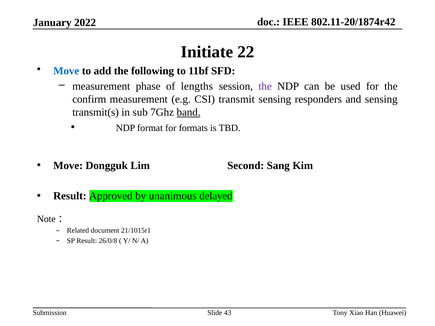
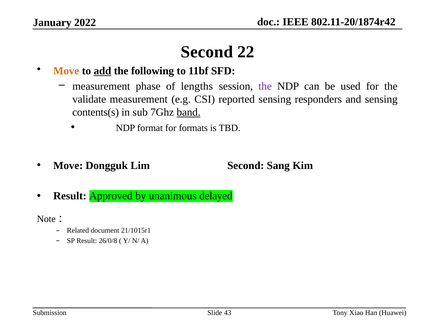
Initiate at (207, 52): Initiate -> Second
Move at (66, 71) colour: blue -> orange
add underline: none -> present
confirm: confirm -> validate
transmit: transmit -> reported
transmit(s: transmit(s -> contents(s
